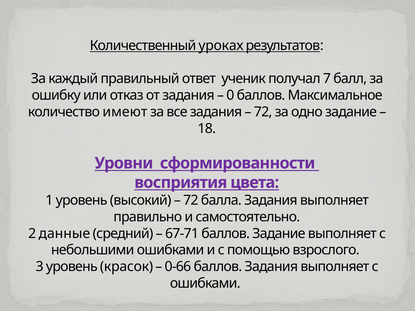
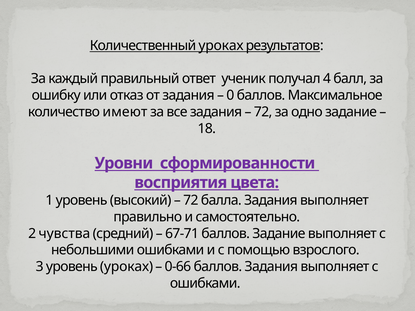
7: 7 -> 4
данные: данные -> чувства
уровень красок: красок -> уроках
